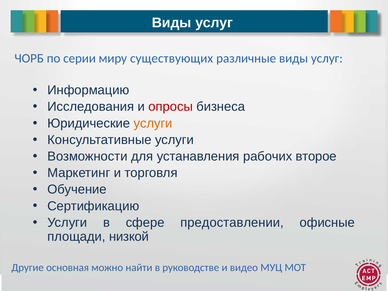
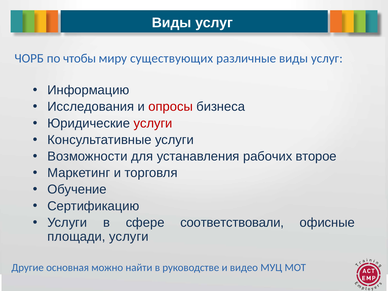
серии: серии -> чтобы
услуги at (153, 123) colour: orange -> red
предоставлении: предоставлении -> соответствовали
площади низкой: низкой -> услуги
